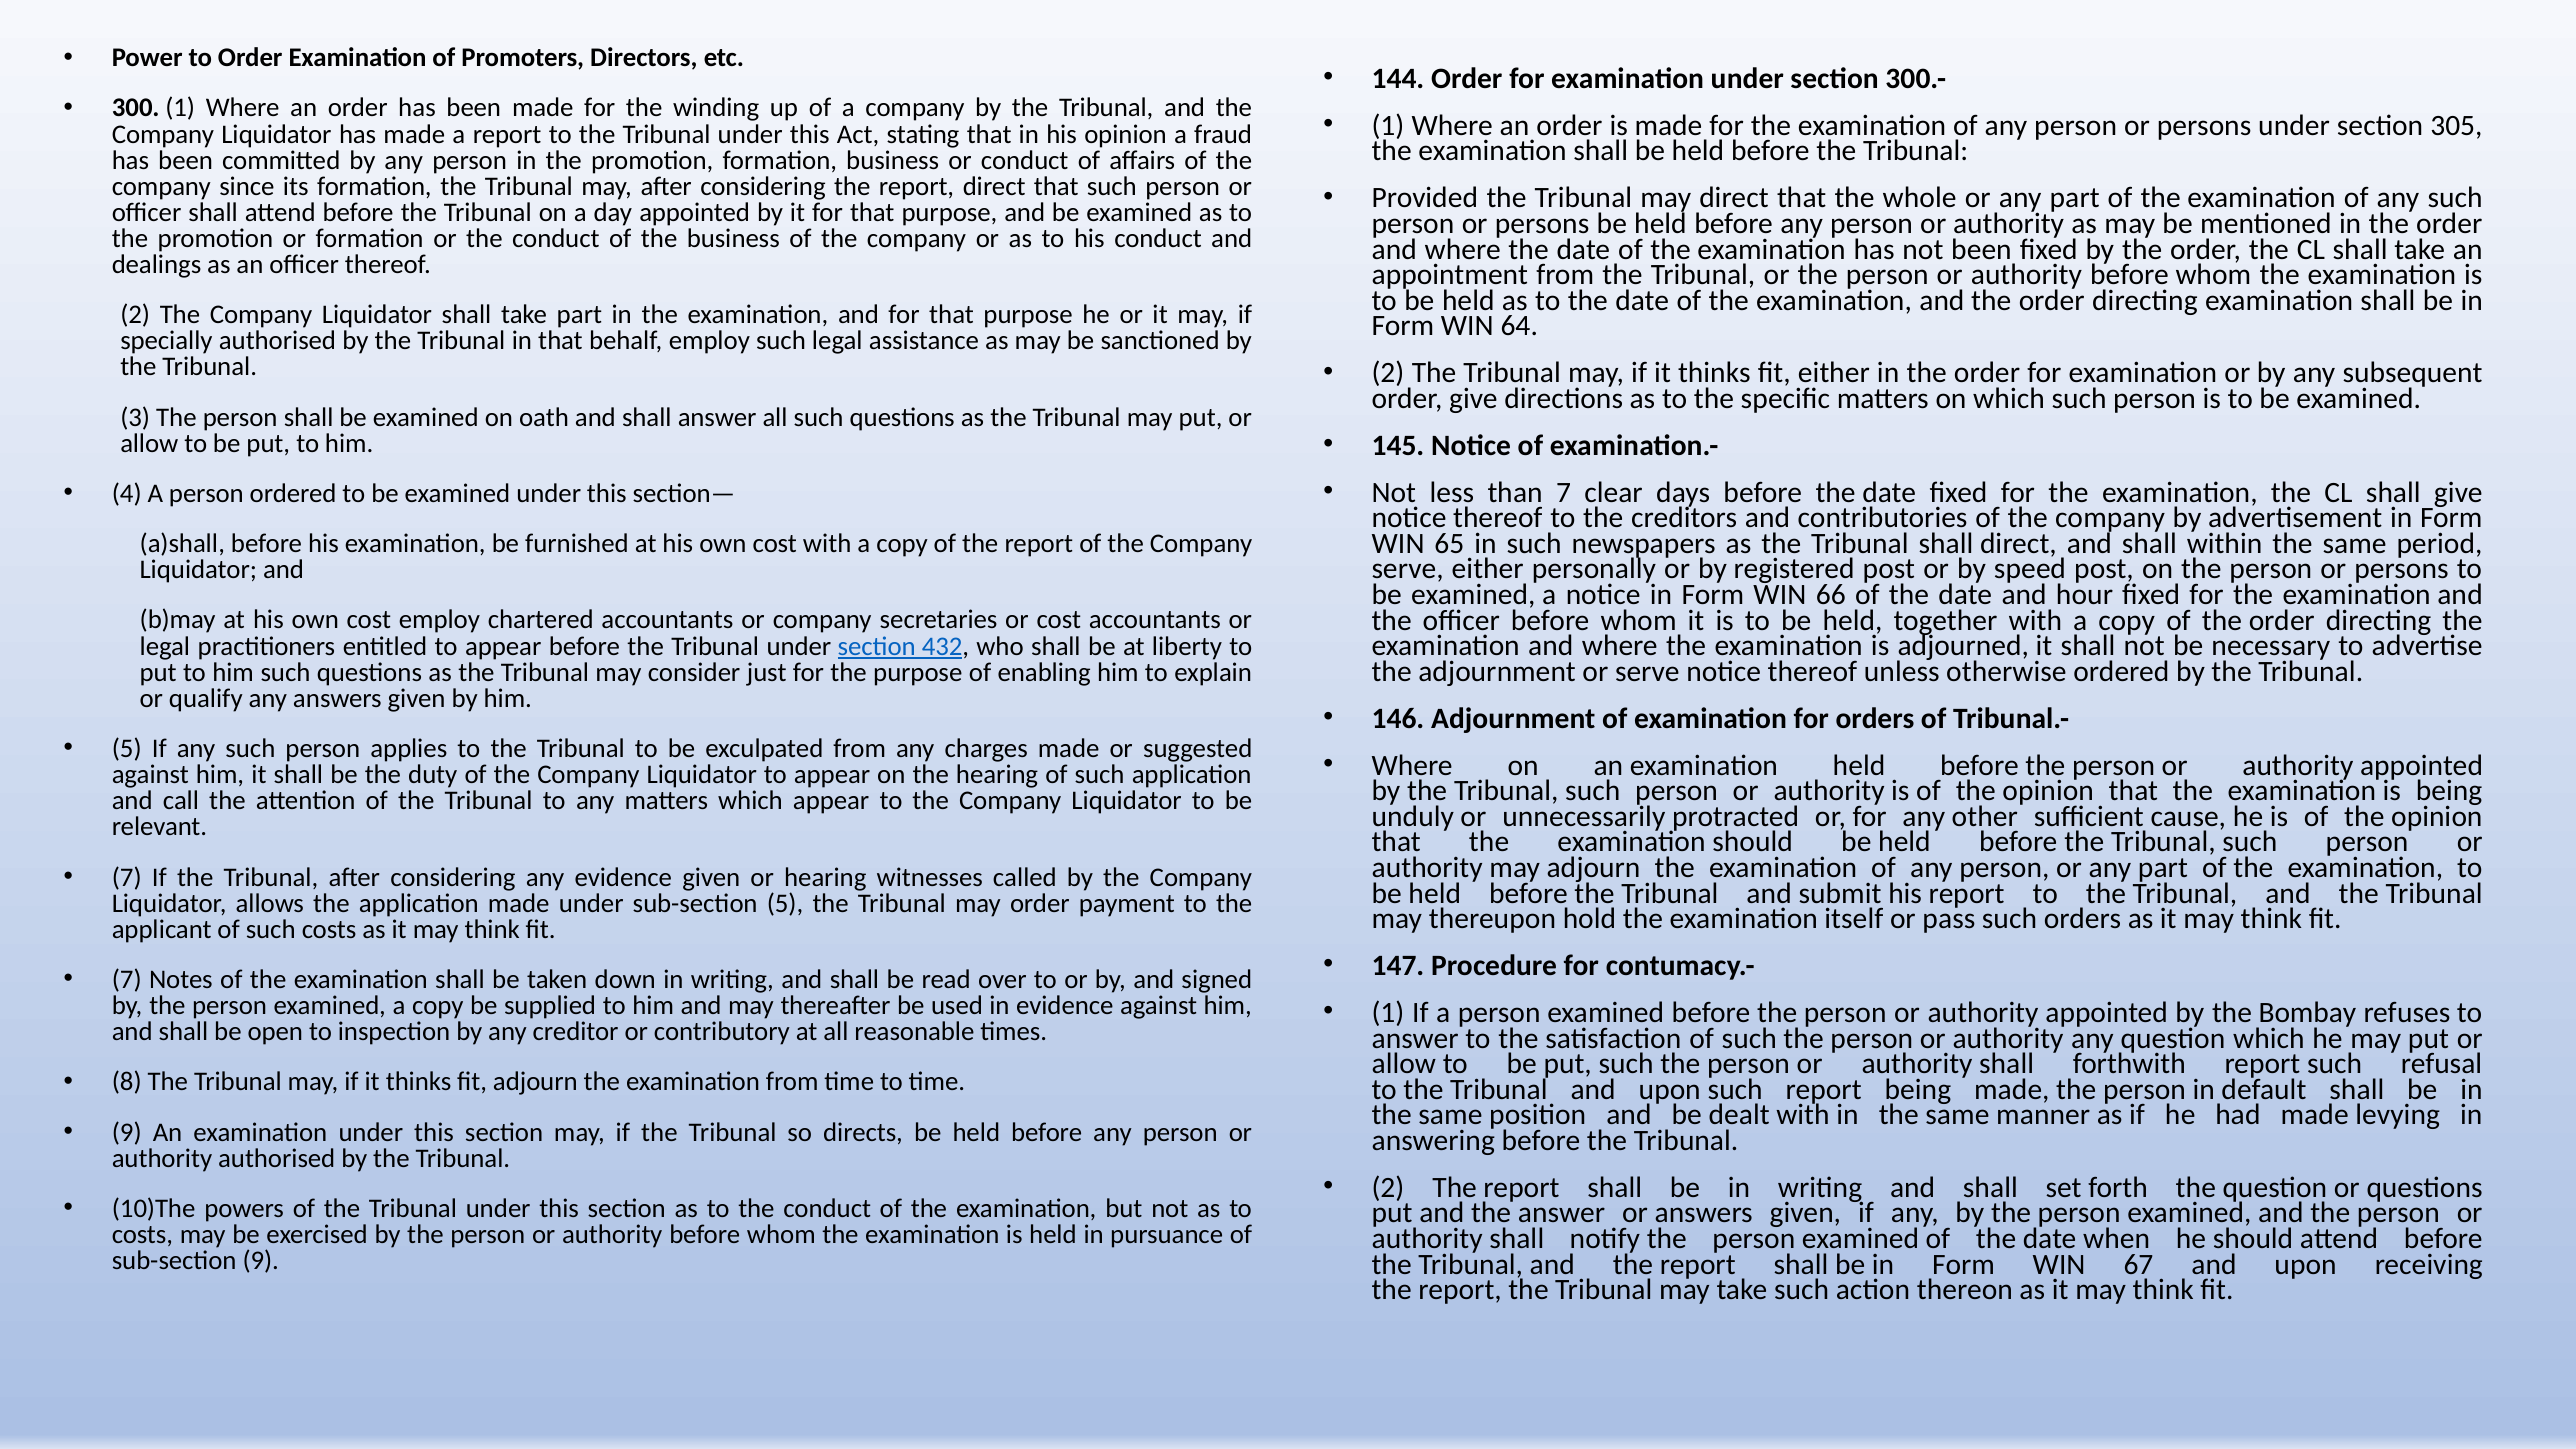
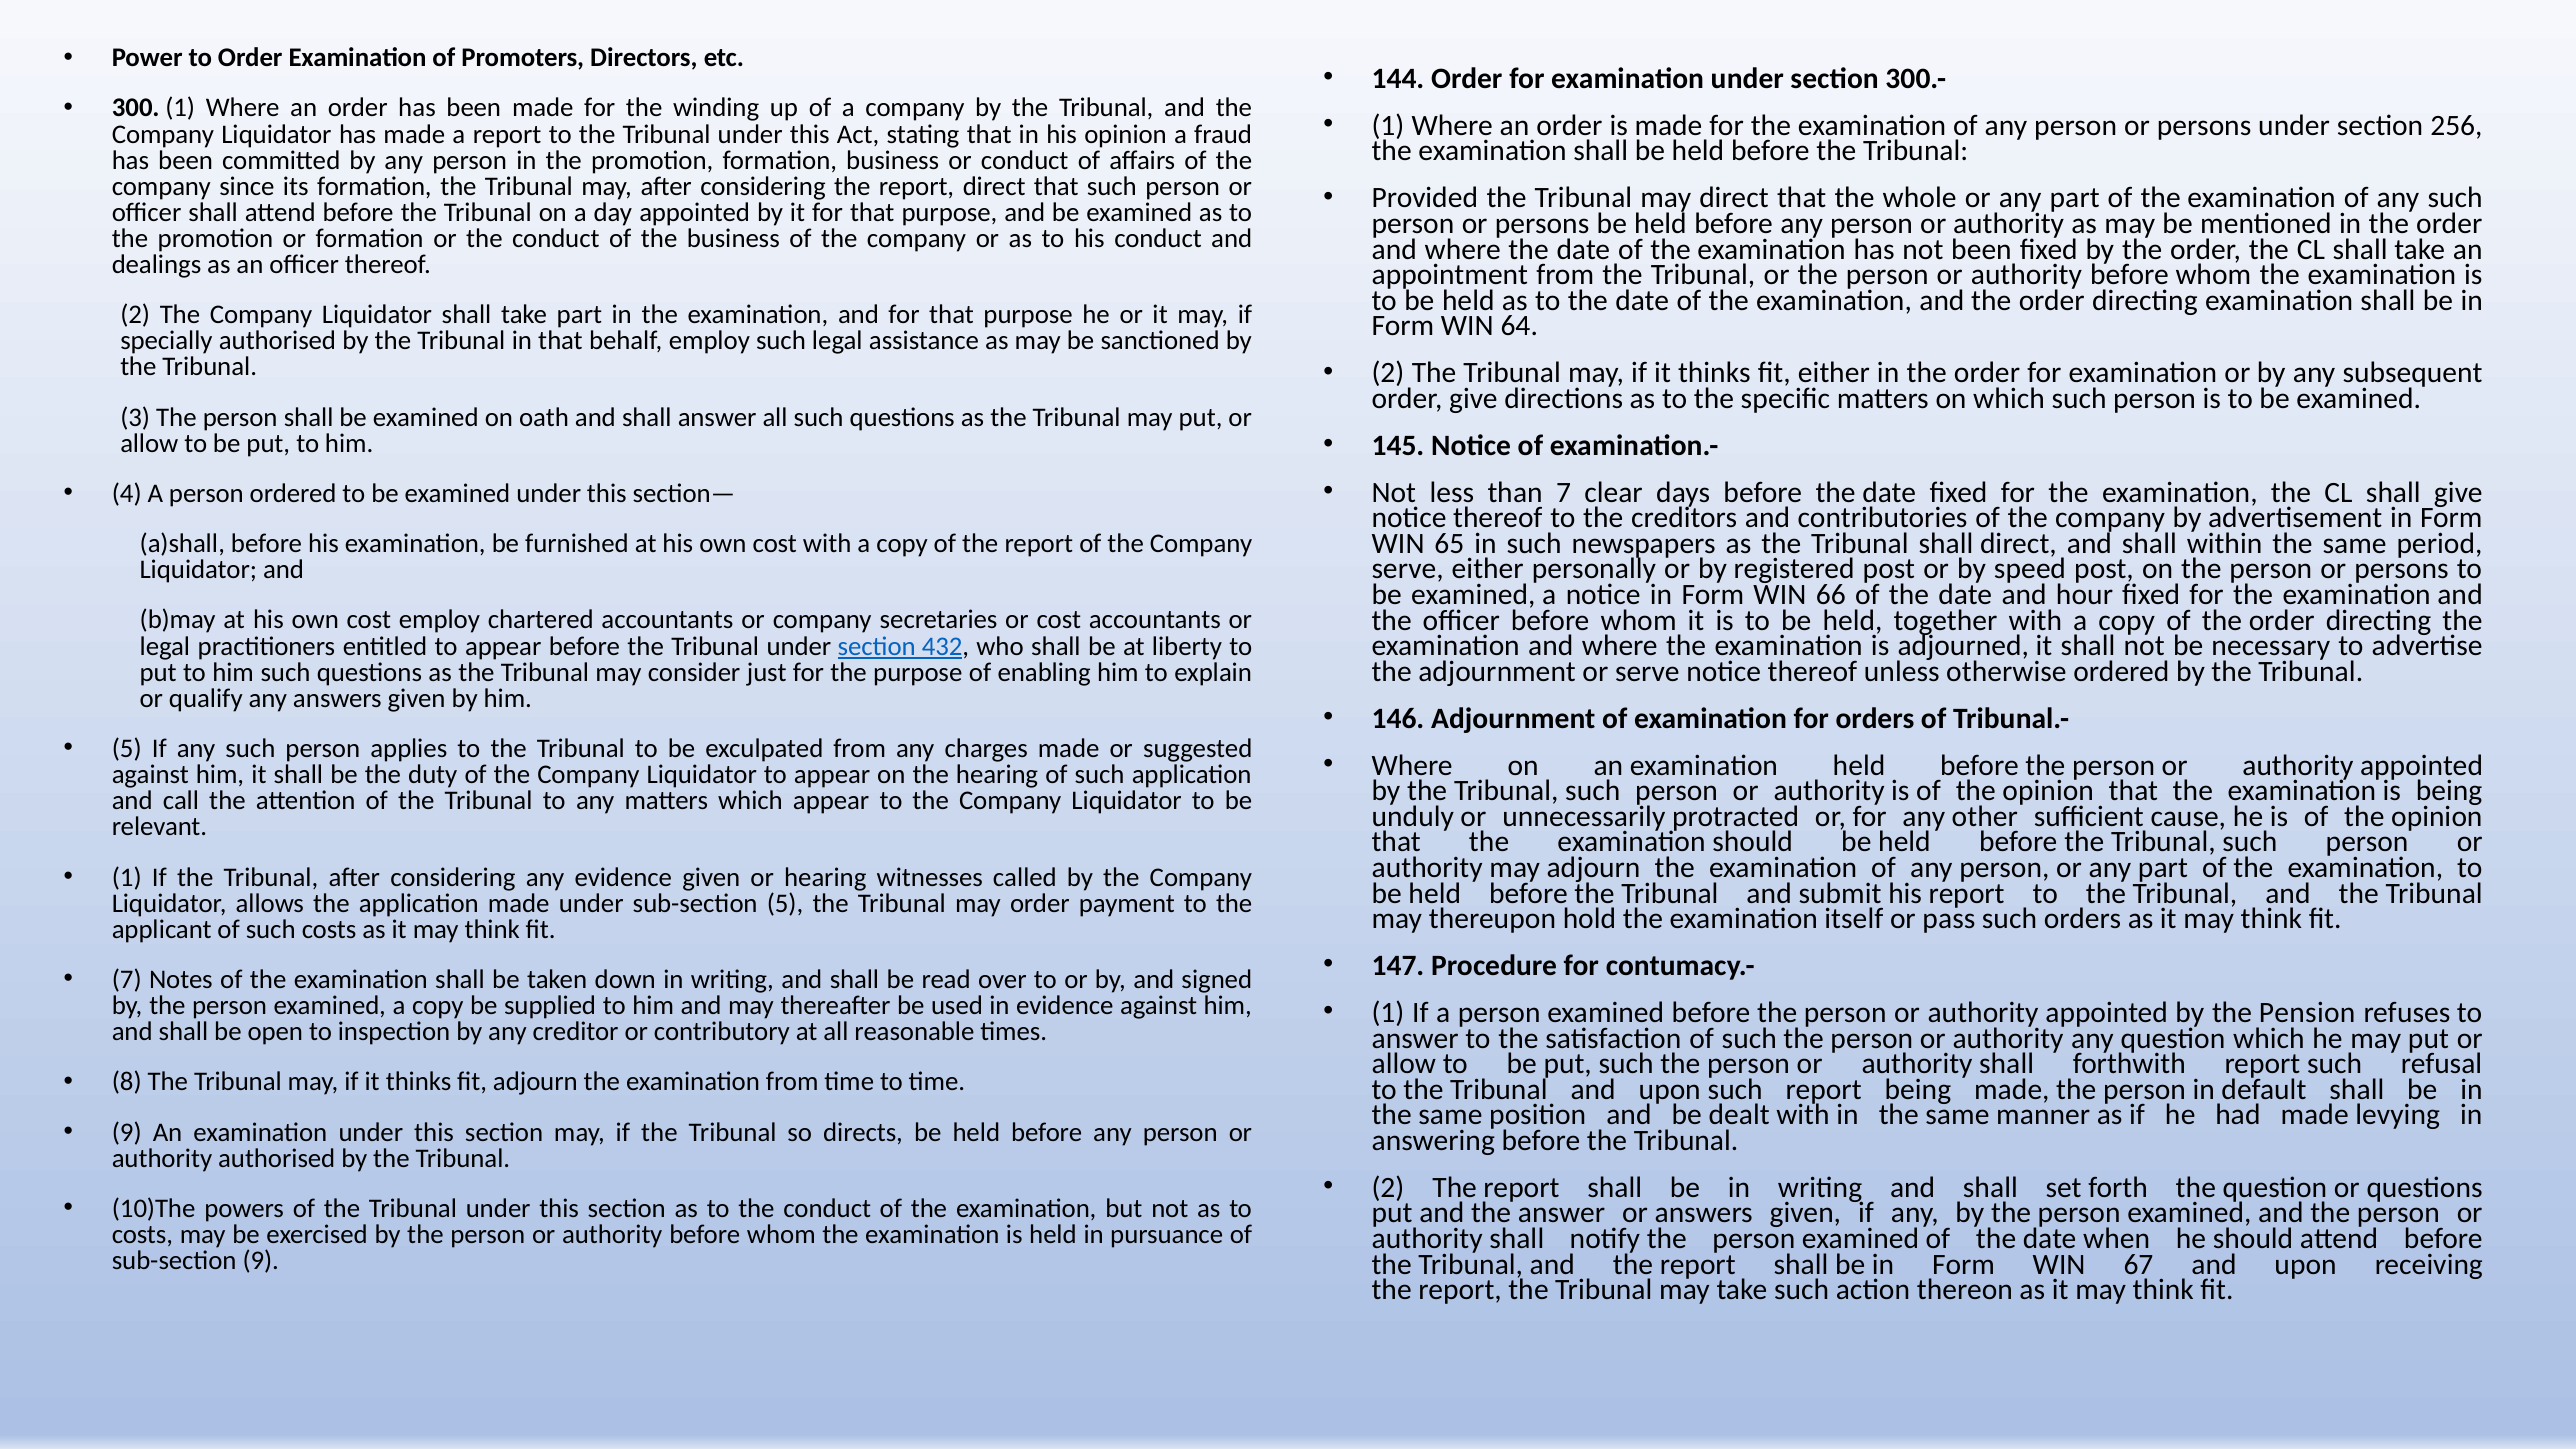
305: 305 -> 256
7 at (127, 877): 7 -> 1
Bombay: Bombay -> Pension
